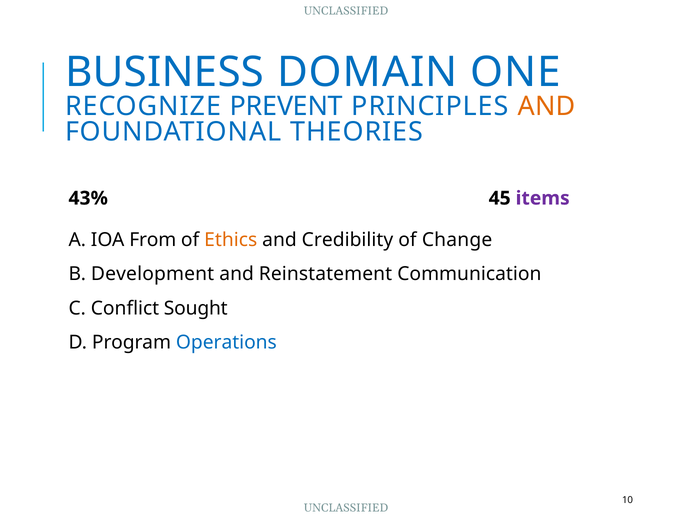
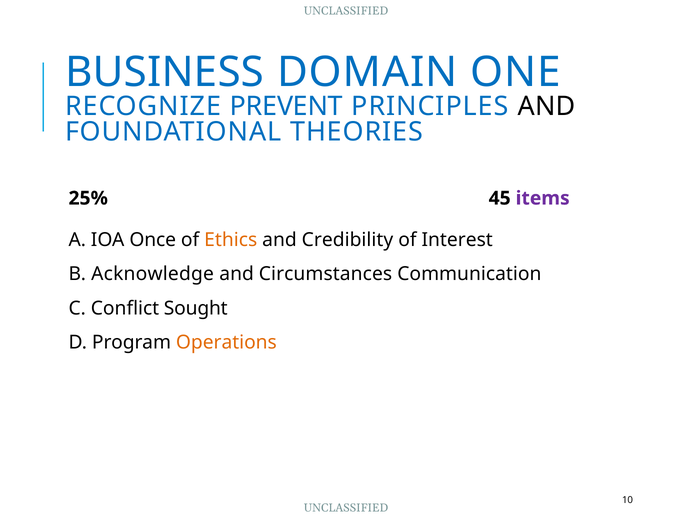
AND at (547, 106) colour: orange -> black
43%: 43% -> 25%
From: From -> Once
Change: Change -> Interest
Development: Development -> Acknowledge
Reinstatement: Reinstatement -> Circumstances
Operations colour: blue -> orange
